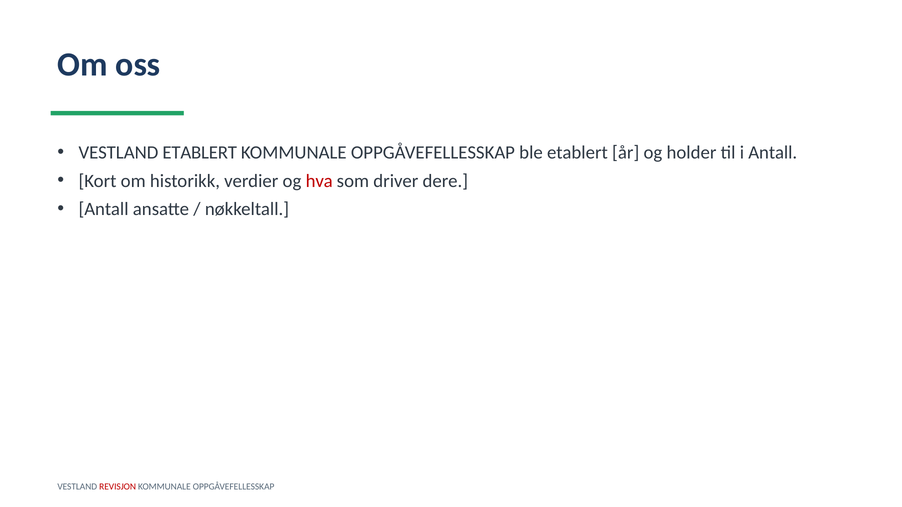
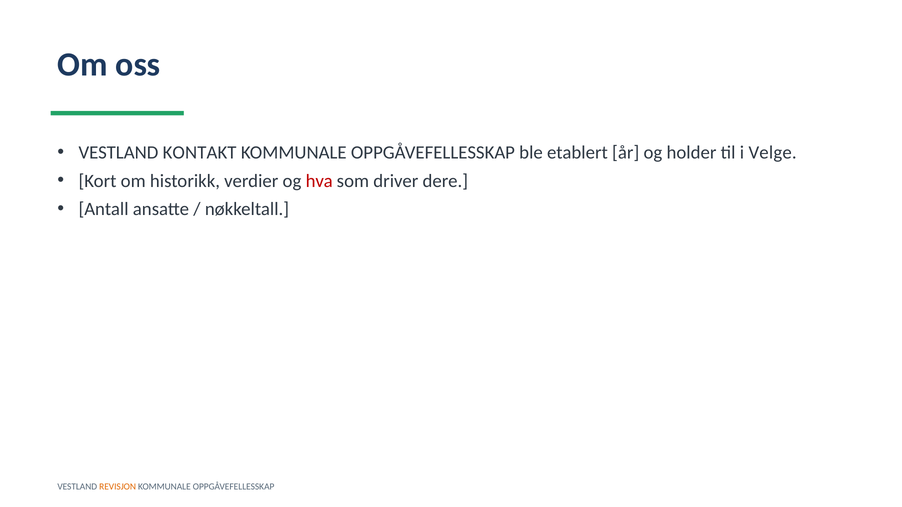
VESTLAND ETABLERT: ETABLERT -> KONTAKT
i Antall: Antall -> Velge
REVISJON colour: red -> orange
